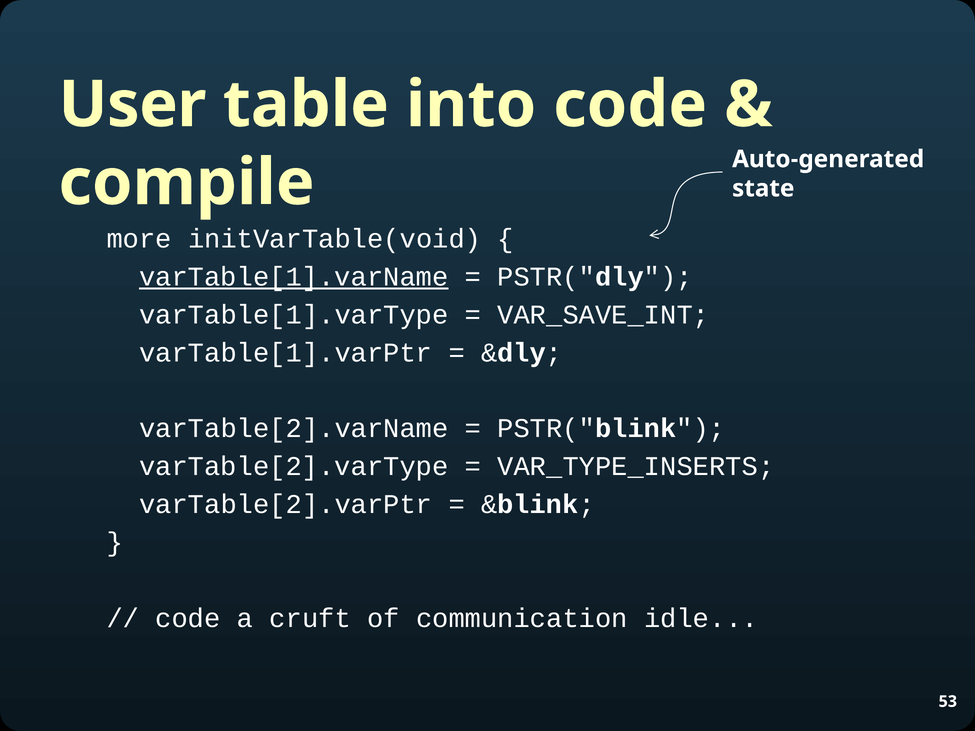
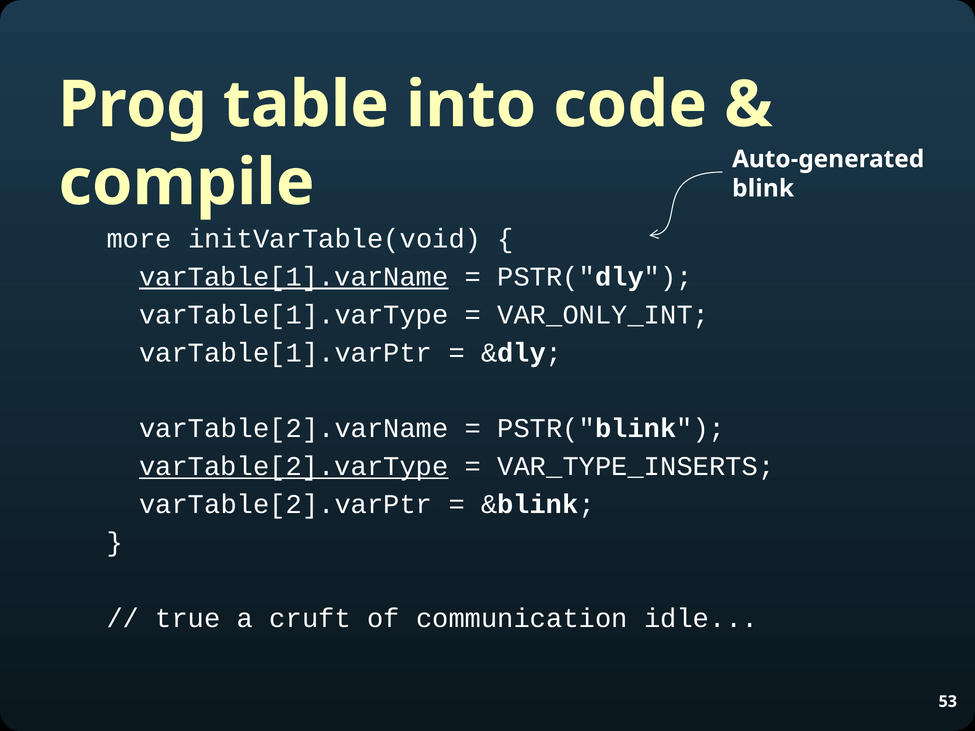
User: User -> Prog
state: state -> blink
VAR_SAVE_INT: VAR_SAVE_INT -> VAR_ONLY_INT
varTable[2].varType underline: none -> present
code at (188, 618): code -> true
